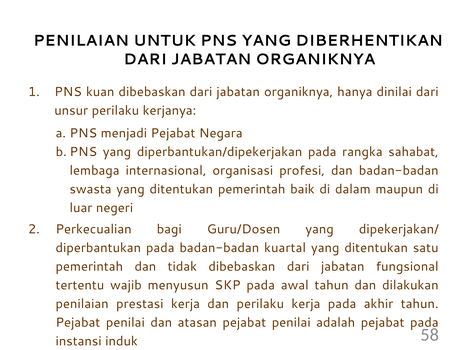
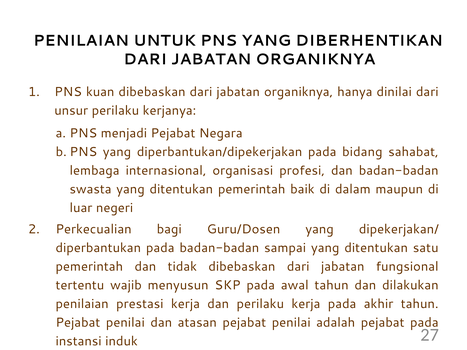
rangka: rangka -> bidang
kuartal: kuartal -> sampai
58: 58 -> 27
